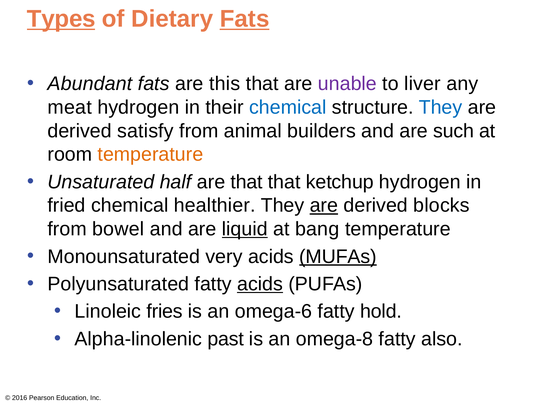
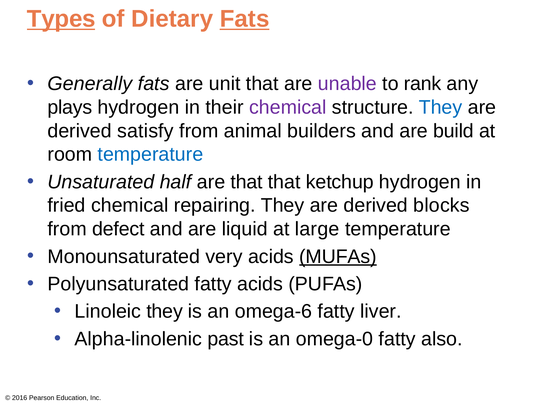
Abundant: Abundant -> Generally
this: this -> unit
liver: liver -> rank
meat: meat -> plays
chemical at (288, 107) colour: blue -> purple
such: such -> build
temperature at (150, 154) colour: orange -> blue
healthier: healthier -> repairing
are at (324, 205) underline: present -> none
bowel: bowel -> defect
liquid underline: present -> none
bang: bang -> large
acids at (260, 284) underline: present -> none
Linoleic fries: fries -> they
hold: hold -> liver
omega-8: omega-8 -> omega-0
